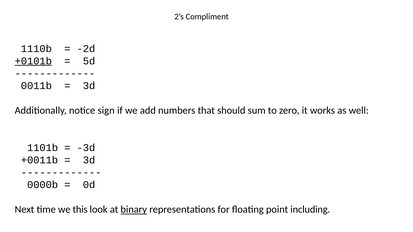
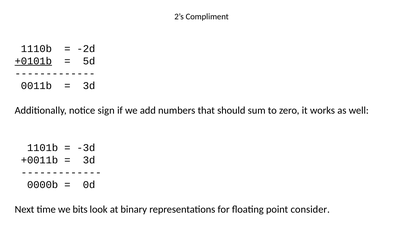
this: this -> bits
binary underline: present -> none
including: including -> consider
